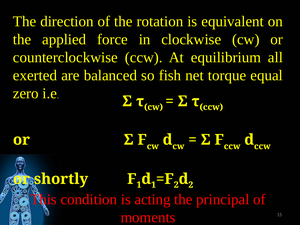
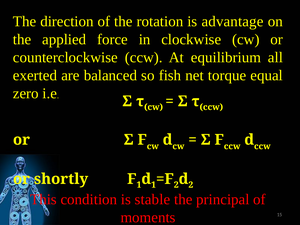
equivalent: equivalent -> advantage
acting: acting -> stable
